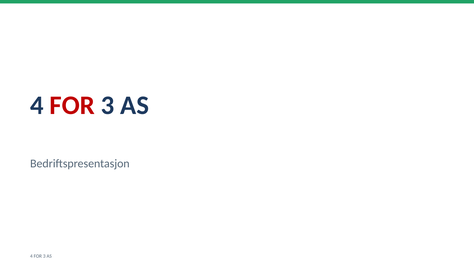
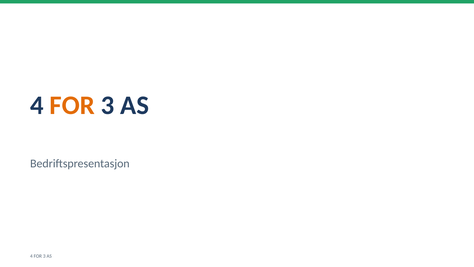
FOR at (72, 105) colour: red -> orange
